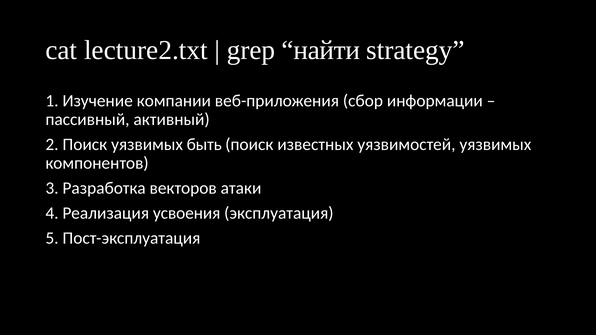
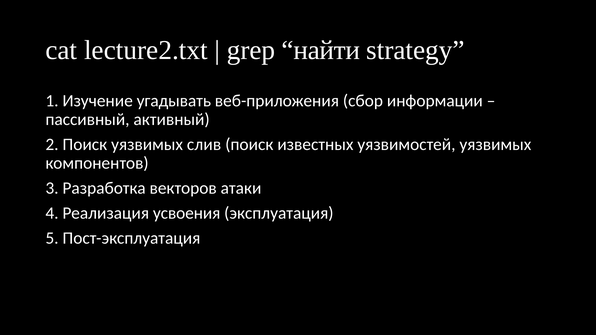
компании: компании -> угадывать
быть: быть -> слив
